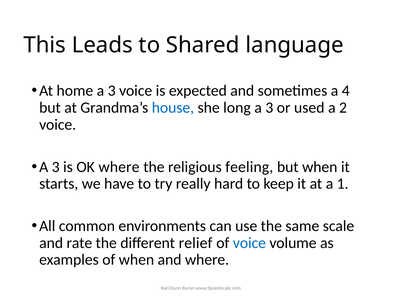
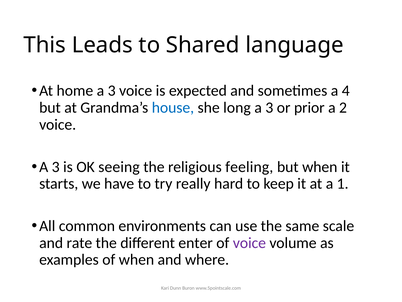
used: used -> prior
OK where: where -> seeing
relief: relief -> enter
voice at (249, 242) colour: blue -> purple
